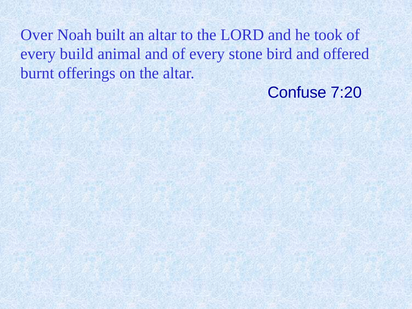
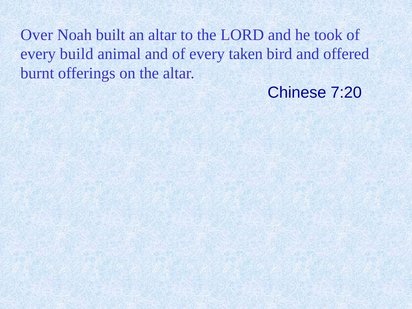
stone: stone -> taken
Confuse: Confuse -> Chinese
